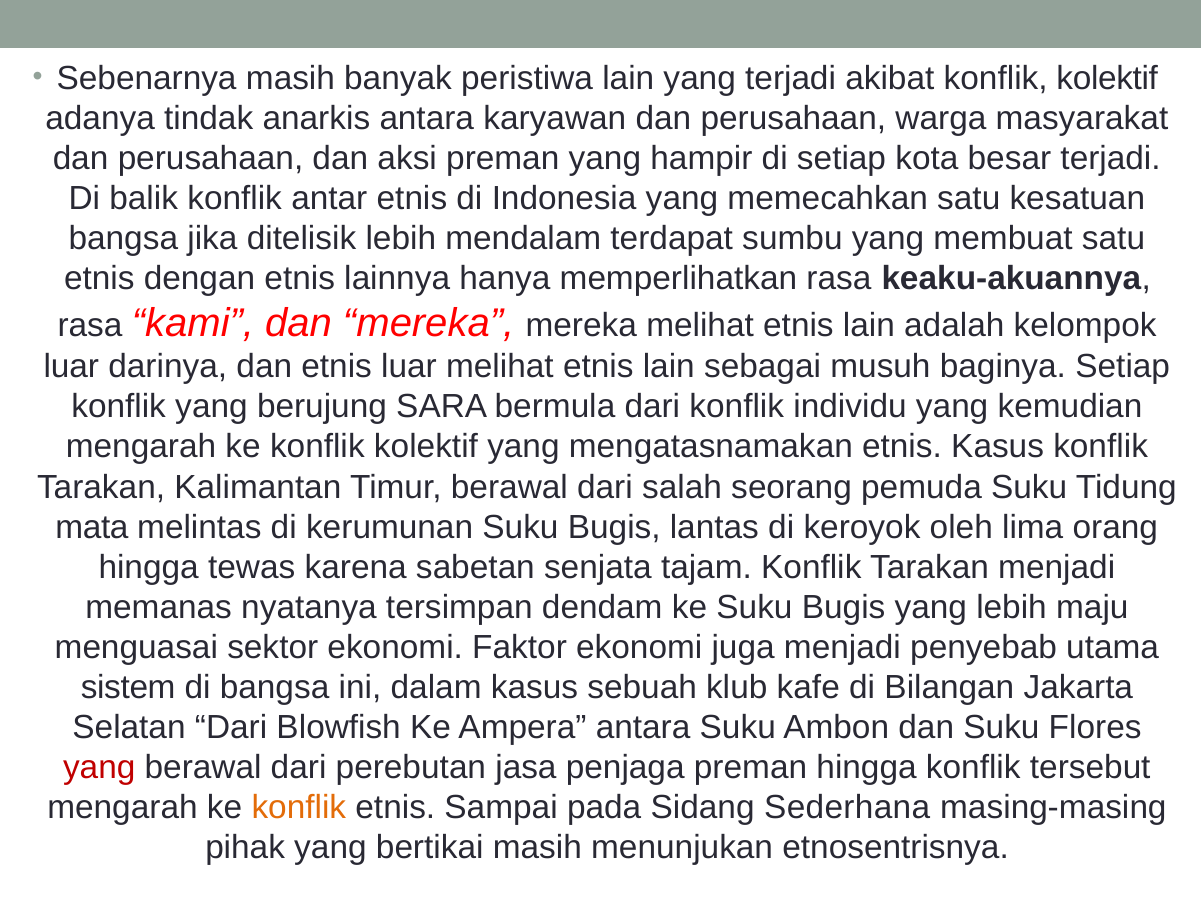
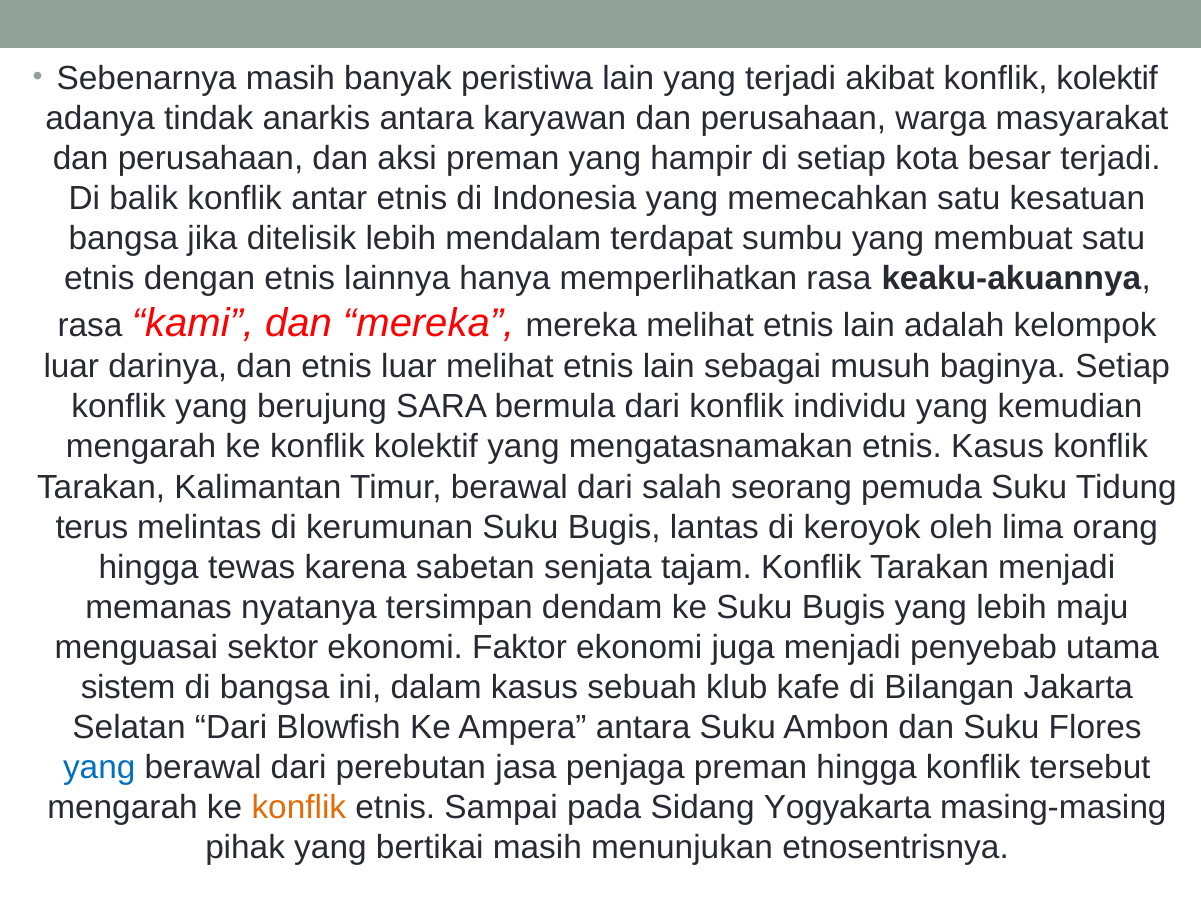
mata: mata -> terus
yang at (99, 767) colour: red -> blue
Sederhana: Sederhana -> Yogyakarta
